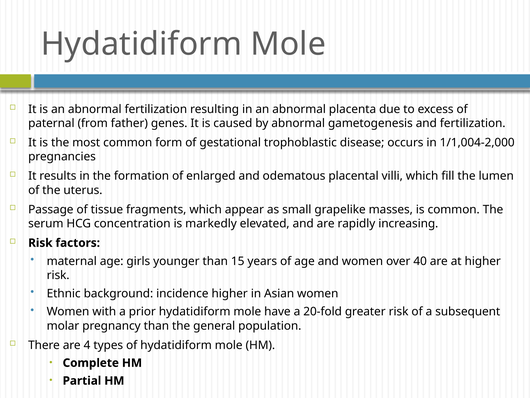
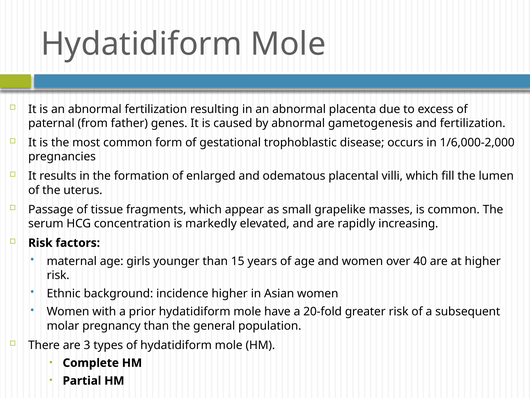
1/1,004-2,000: 1/1,004-2,000 -> 1/6,000-2,000
4: 4 -> 3
